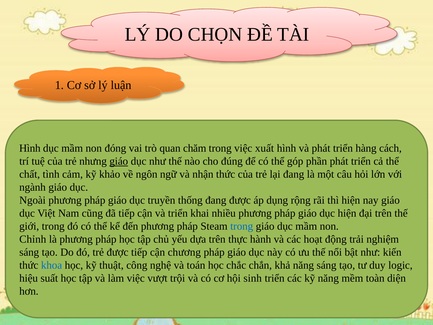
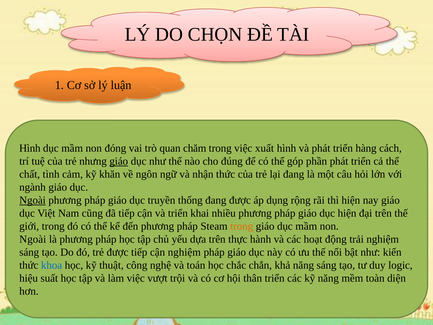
khảo: khảo -> khăn
Ngoài at (33, 200) underline: none -> present
trong at (242, 226) colour: blue -> orange
Chỉnh at (33, 239): Chỉnh -> Ngoài
cận chương: chương -> nghiệm
sinh: sinh -> thân
